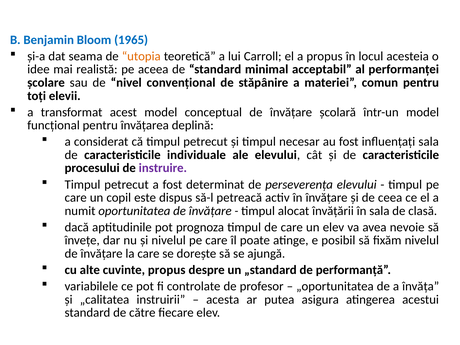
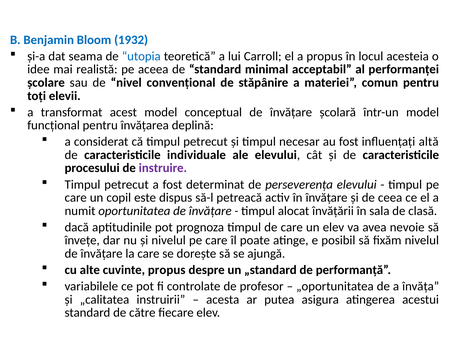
1965: 1965 -> 1932
utopia colour: orange -> blue
influențați sala: sala -> altă
